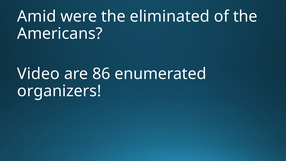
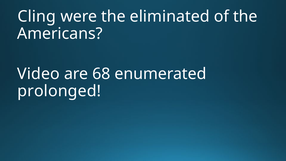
Amid: Amid -> Cling
86: 86 -> 68
organizers: organizers -> prolonged
